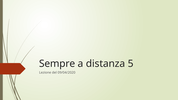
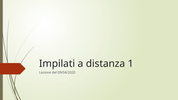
Sempre: Sempre -> Impilati
5: 5 -> 1
